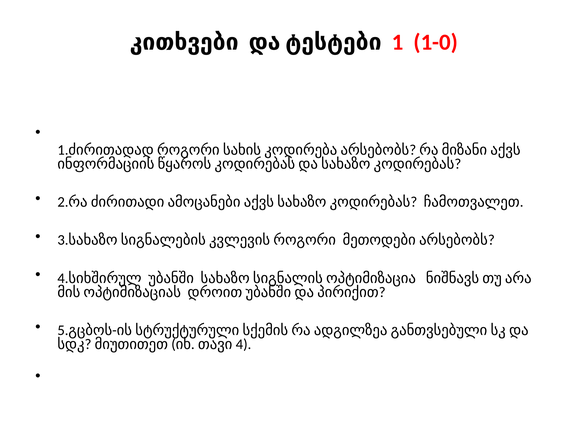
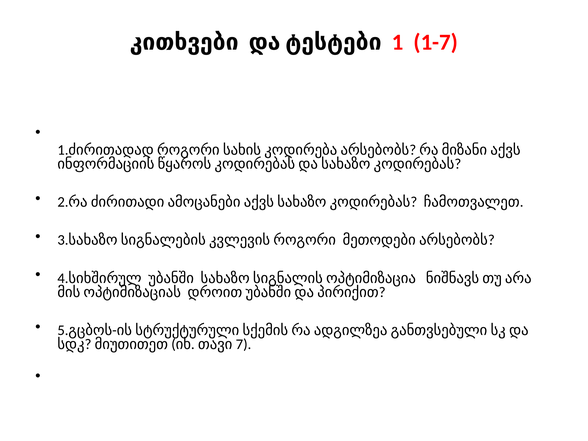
1-0: 1-0 -> 1-7
4 at (244, 344): 4 -> 7
